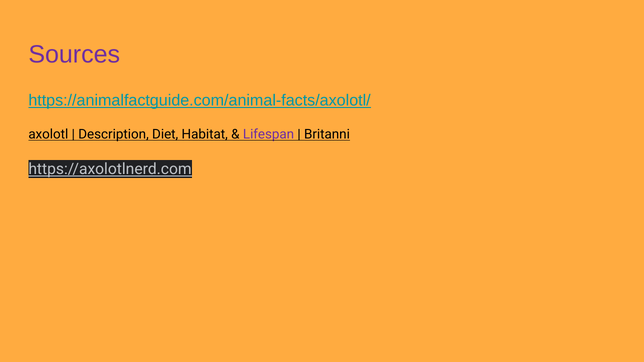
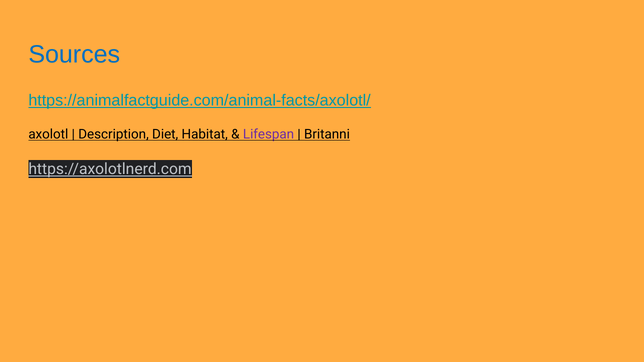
Sources colour: purple -> blue
